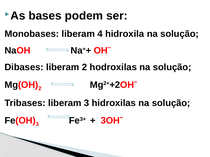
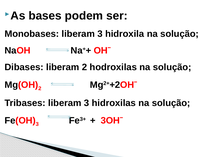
Monobases liberam 4: 4 -> 3
